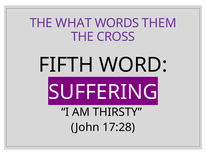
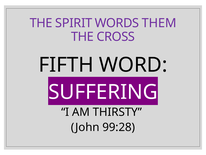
WHAT: WHAT -> SPIRIT
17:28: 17:28 -> 99:28
